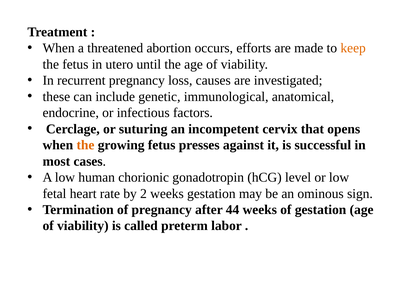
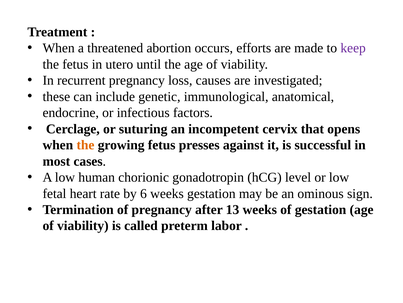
keep colour: orange -> purple
2: 2 -> 6
44: 44 -> 13
